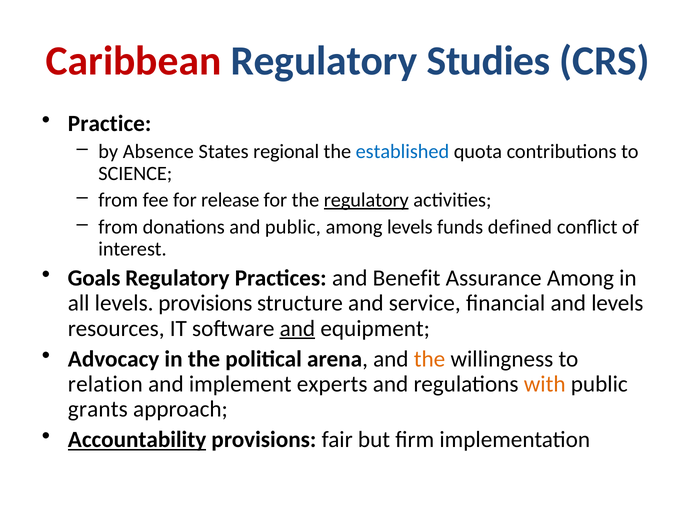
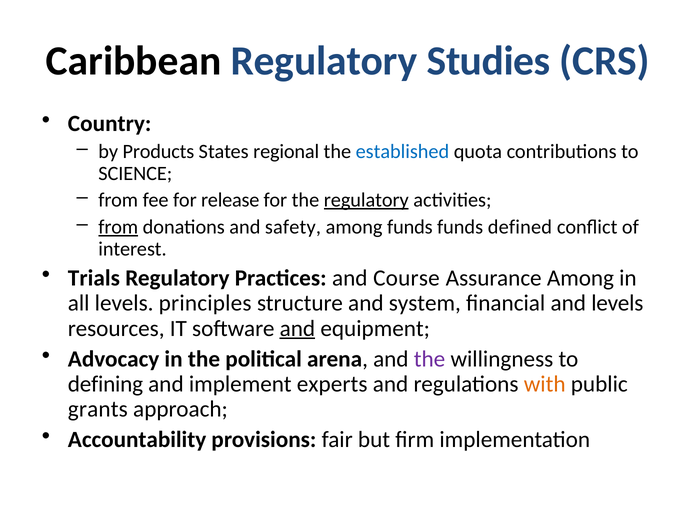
Caribbean colour: red -> black
Practice: Practice -> Country
Absence: Absence -> Products
from at (118, 227) underline: none -> present
and public: public -> safety
among levels: levels -> funds
Goals: Goals -> Trials
Benefit: Benefit -> Course
levels provisions: provisions -> principles
service: service -> system
the at (430, 359) colour: orange -> purple
relation: relation -> defining
Accountability underline: present -> none
